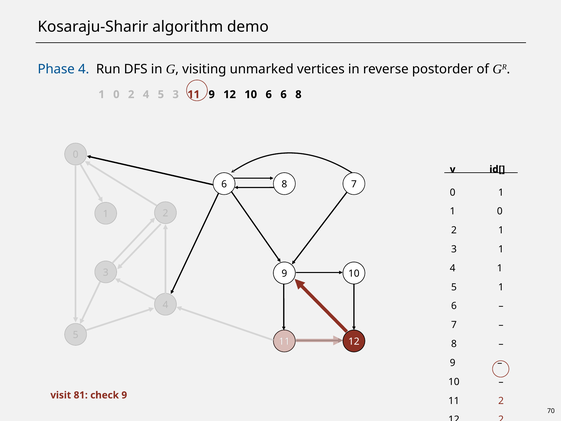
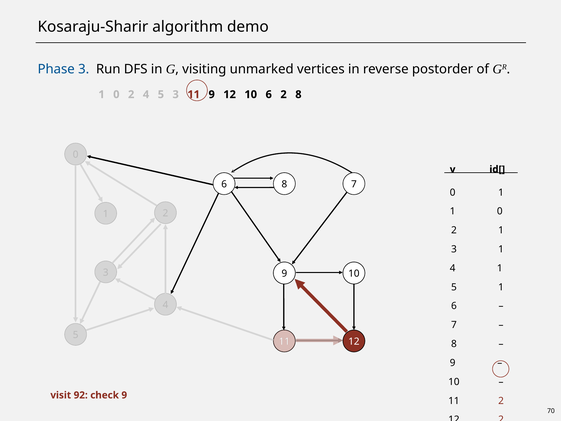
Phase 4: 4 -> 3
6 6: 6 -> 2
81: 81 -> 92
